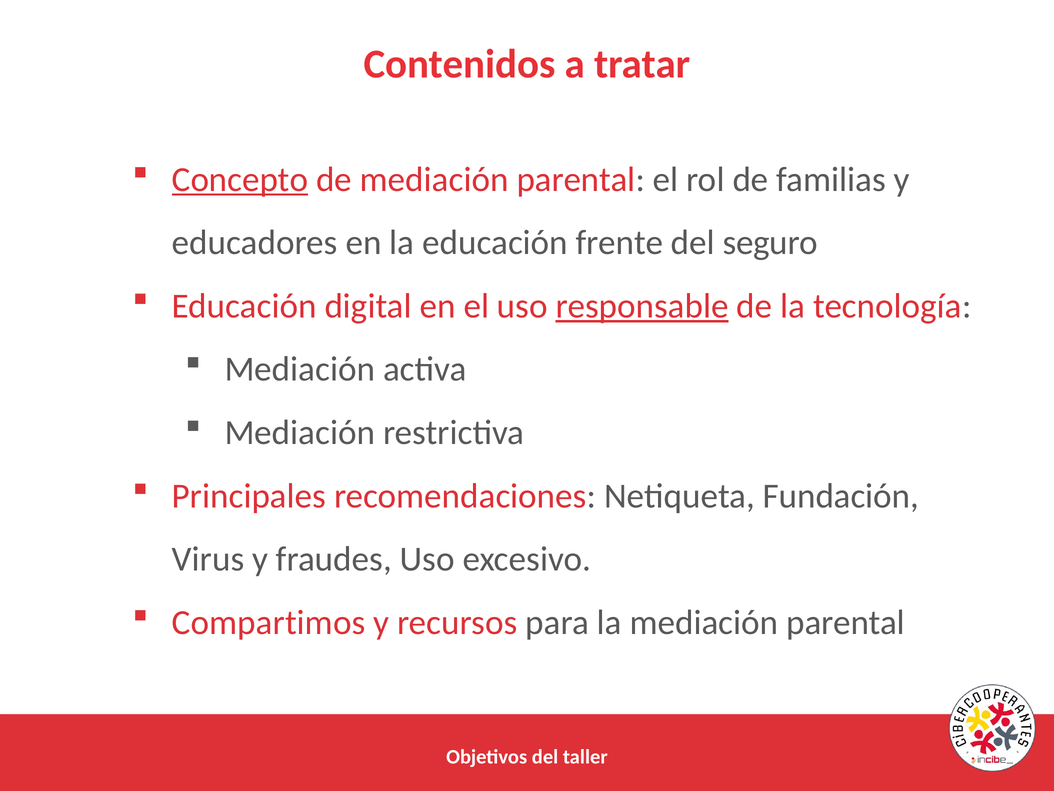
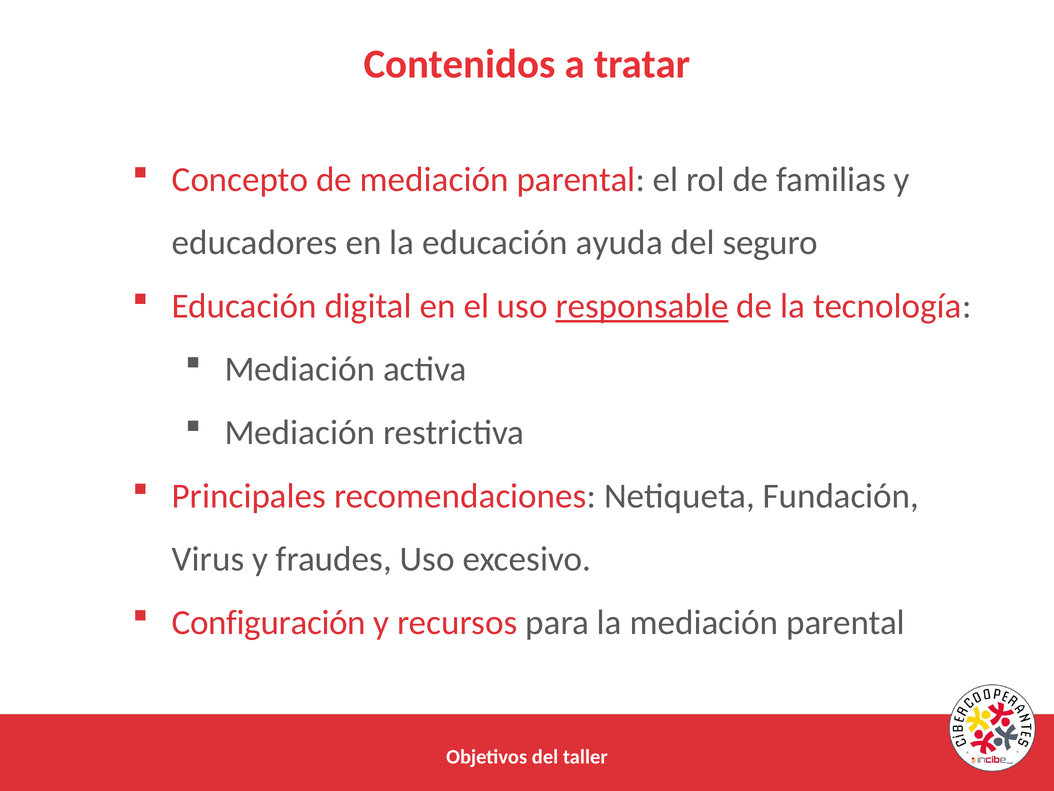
Concepto underline: present -> none
frente: frente -> ayuda
Compartimos: Compartimos -> Configuración
